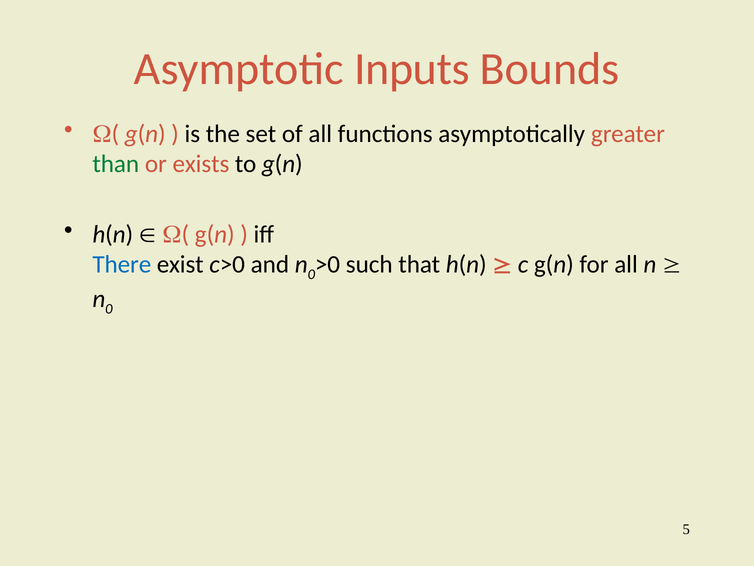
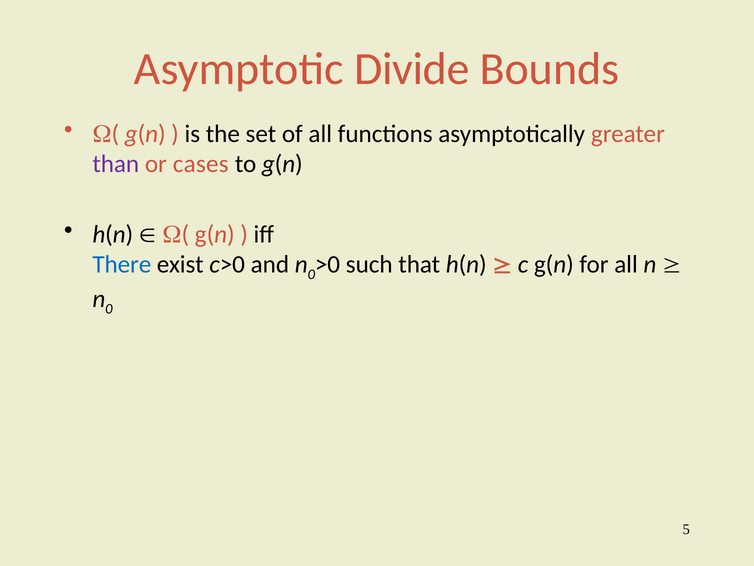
Inputs: Inputs -> Divide
than colour: green -> purple
exists: exists -> cases
